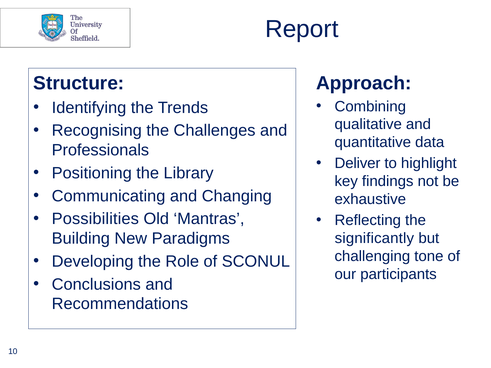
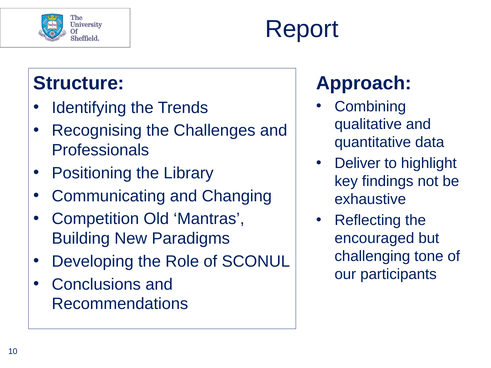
Possibilities: Possibilities -> Competition
significantly: significantly -> encouraged
